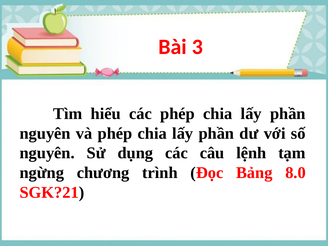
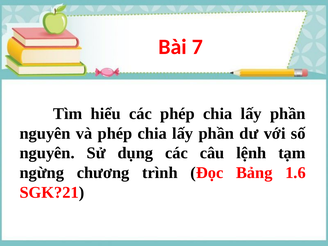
3: 3 -> 7
8.0: 8.0 -> 1.6
